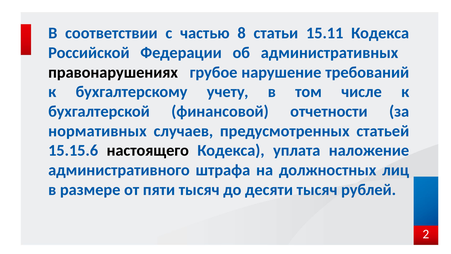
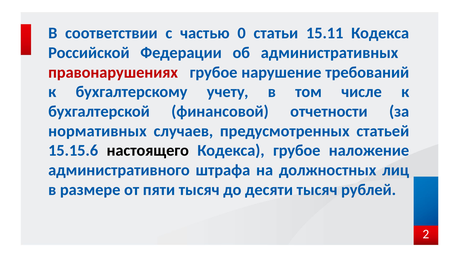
8: 8 -> 0
правонарушениях colour: black -> red
Кодекса уплата: уплата -> грубое
